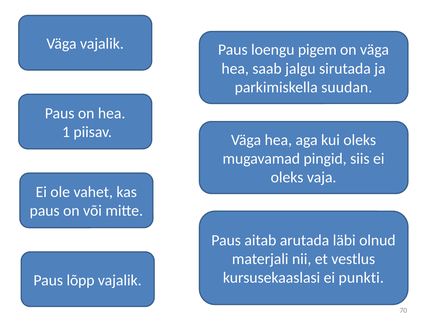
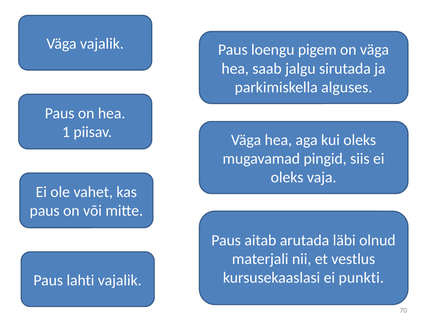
suudan: suudan -> alguses
lõpp: lõpp -> lahti
